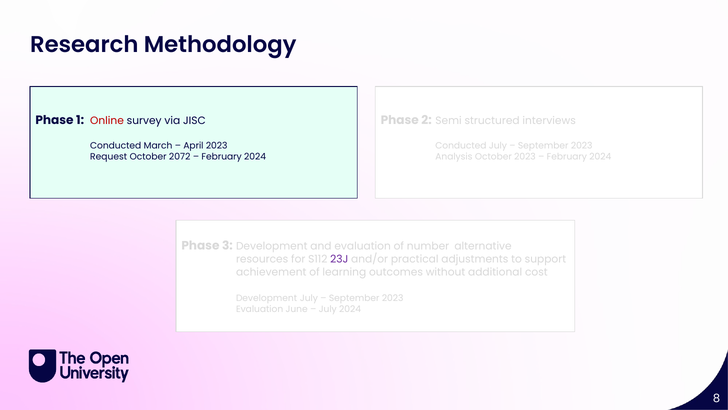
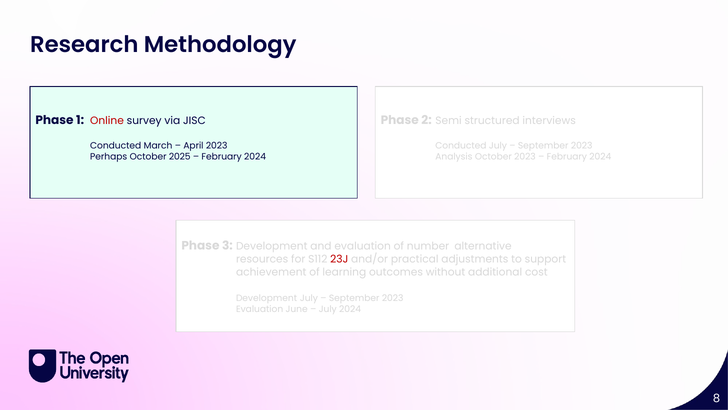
Request: Request -> Perhaps
2072: 2072 -> 2025
23J colour: purple -> red
